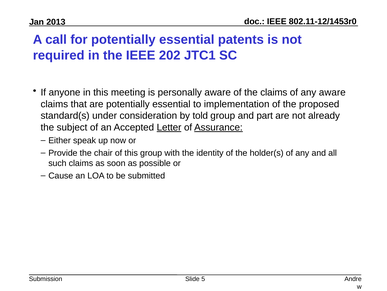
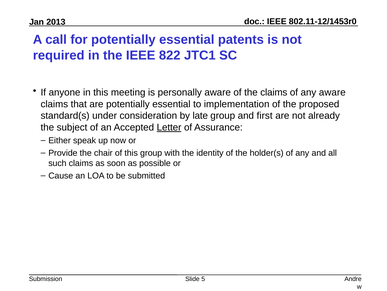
202: 202 -> 822
told: told -> late
part: part -> first
Assurance underline: present -> none
